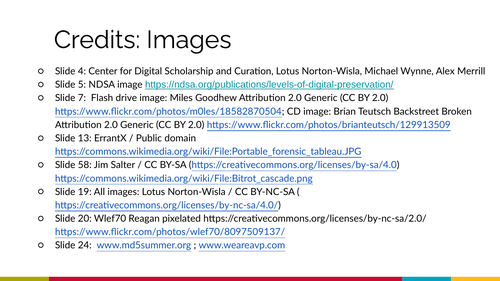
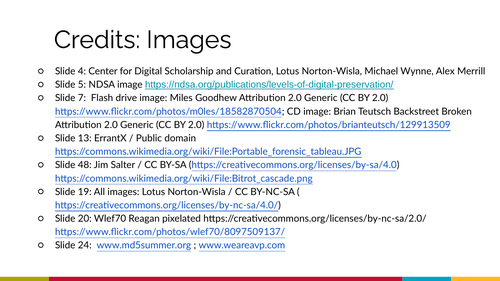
58: 58 -> 48
